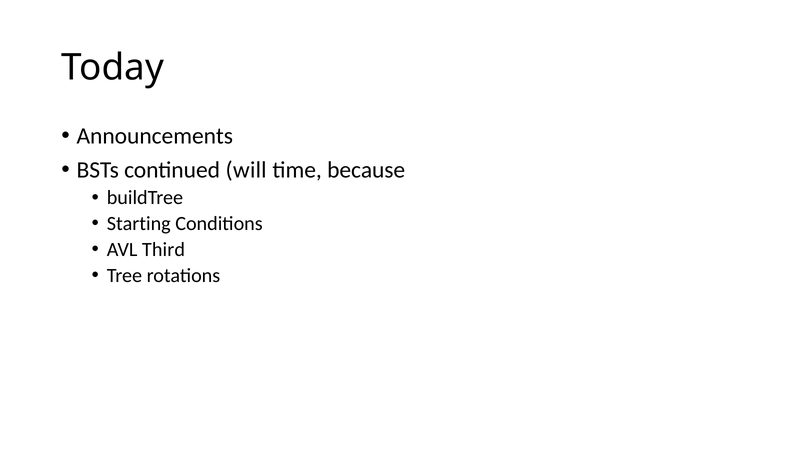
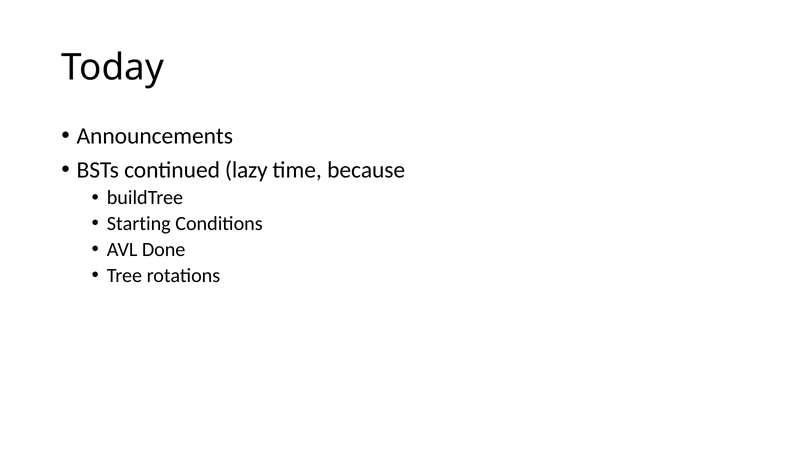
will: will -> lazy
Third: Third -> Done
